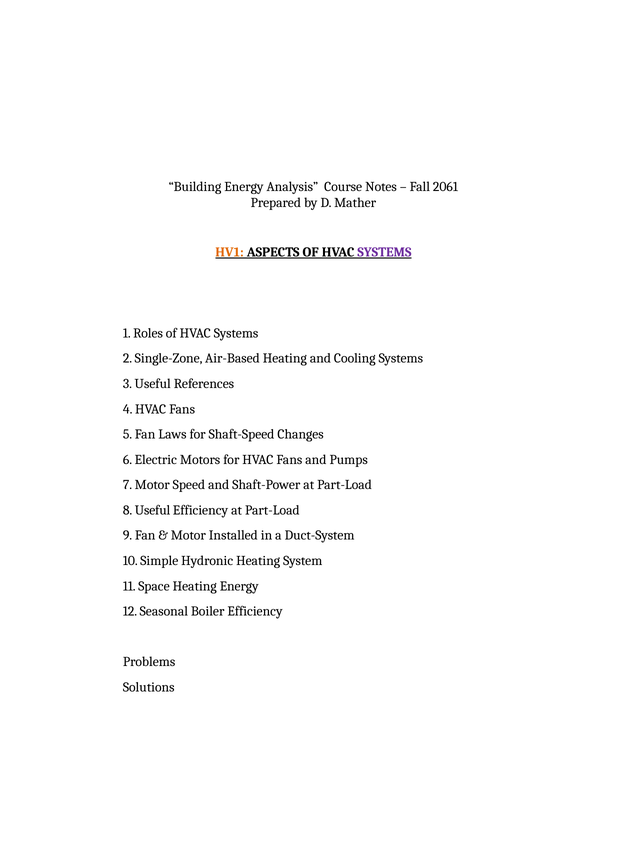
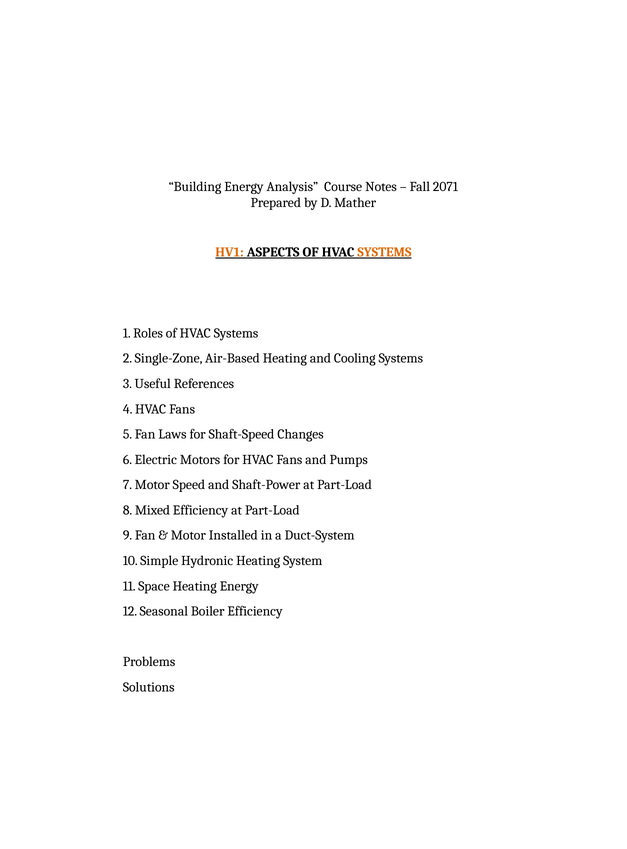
2061: 2061 -> 2071
SYSTEMS at (384, 252) colour: purple -> orange
8 Useful: Useful -> Mixed
